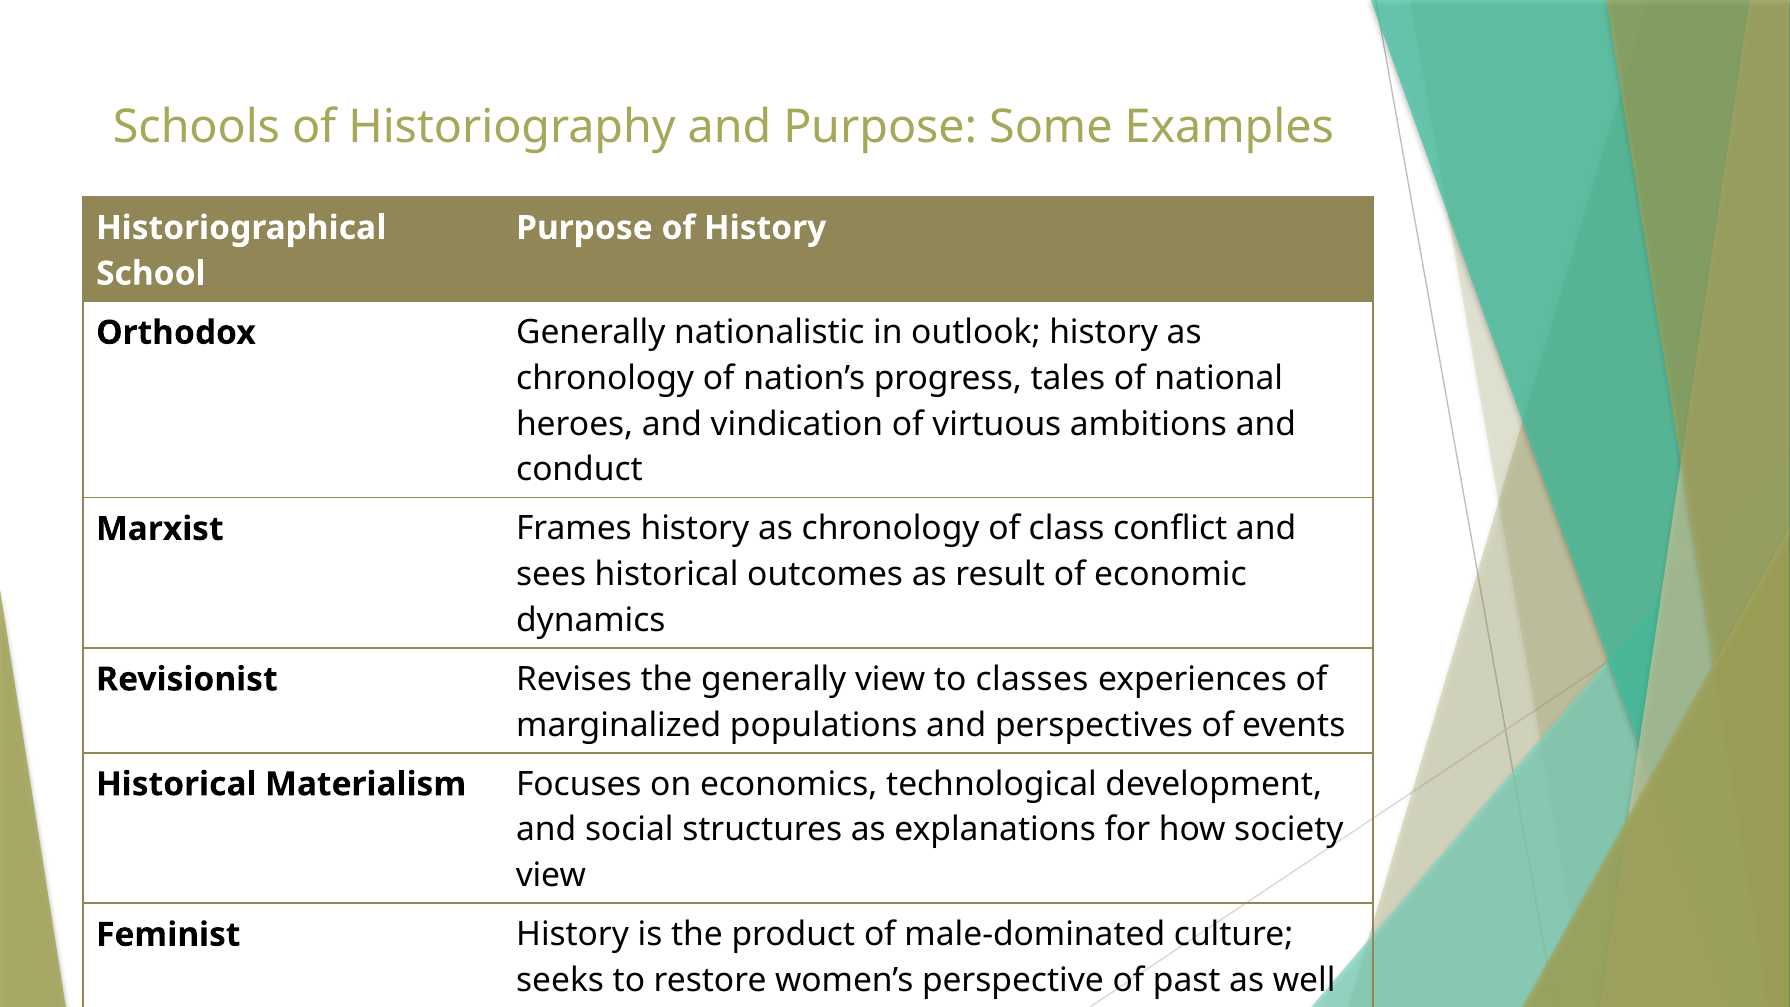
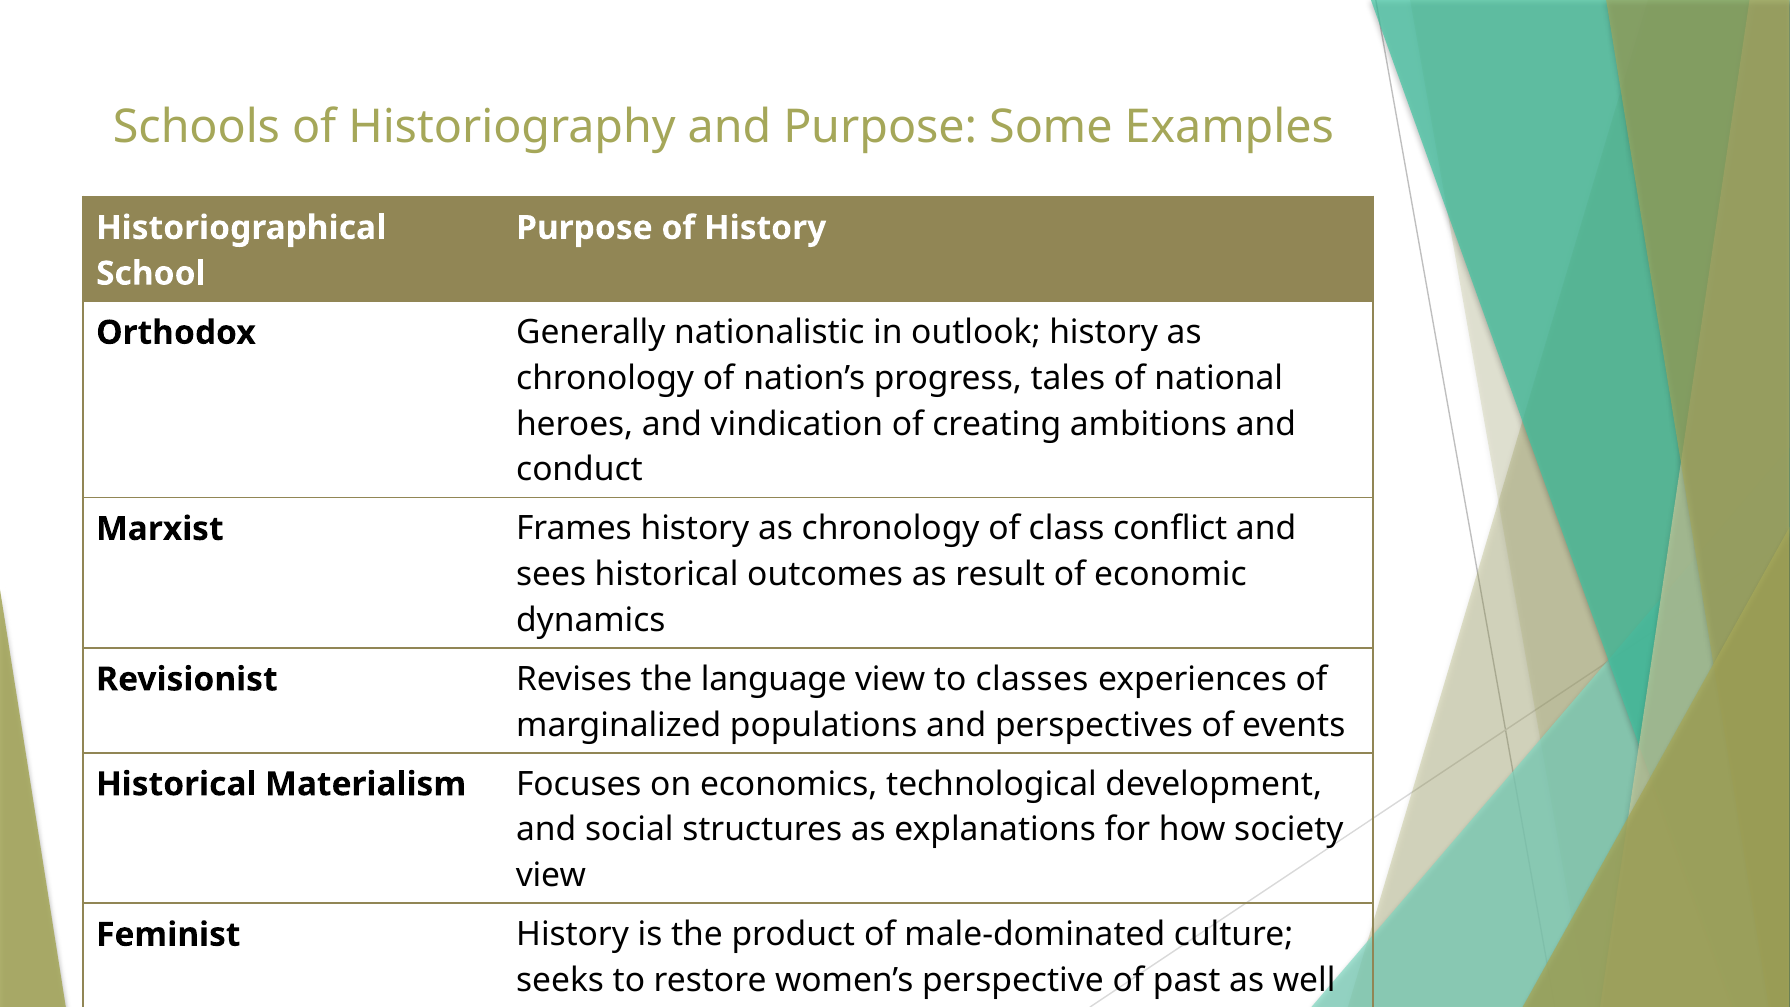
virtuous: virtuous -> creating
the generally: generally -> language
